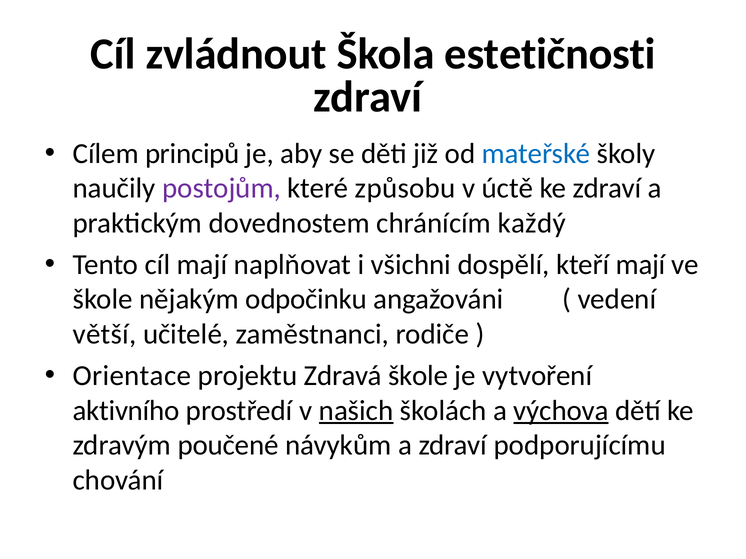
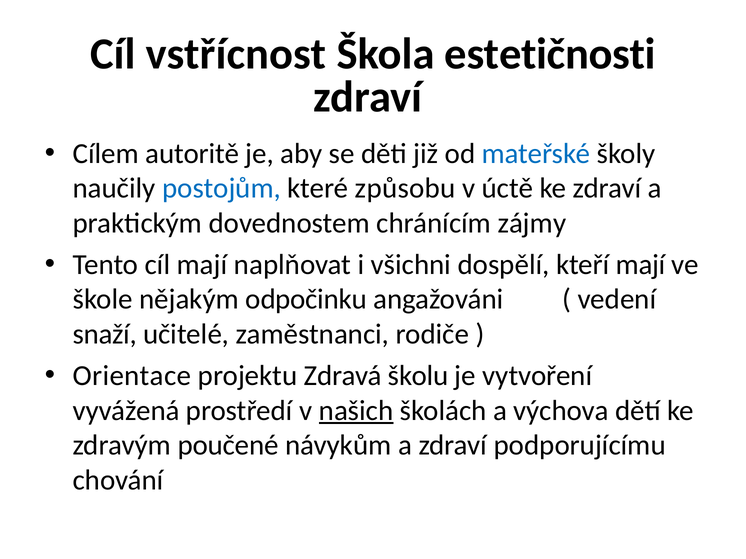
zvládnout: zvládnout -> vstřícnost
principů: principů -> autoritě
postojům colour: purple -> blue
každý: každý -> zájmy
větší: větší -> snaží
Zdravá škole: škole -> školu
aktivního: aktivního -> vyvážená
výchova underline: present -> none
